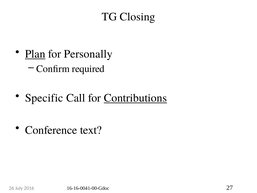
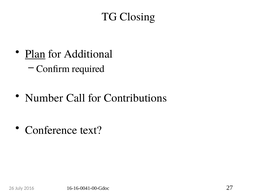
Personally: Personally -> Additional
Specific: Specific -> Number
Contributions underline: present -> none
